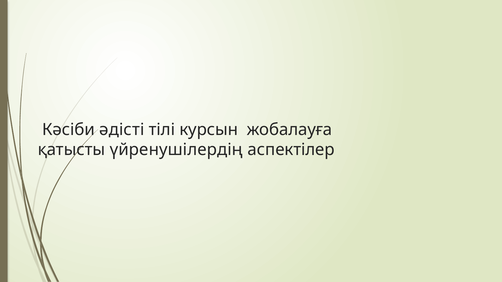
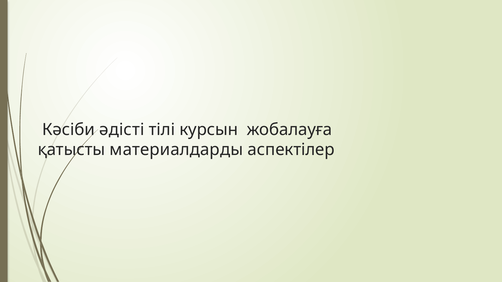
үйренушілердің: үйренушілердің -> материалдарды
